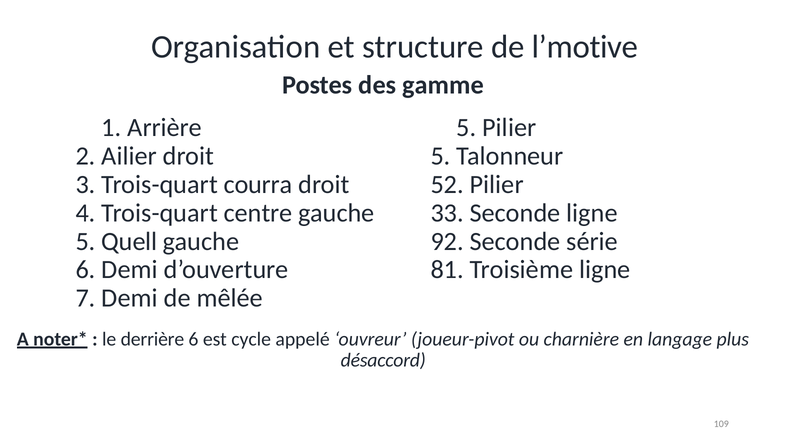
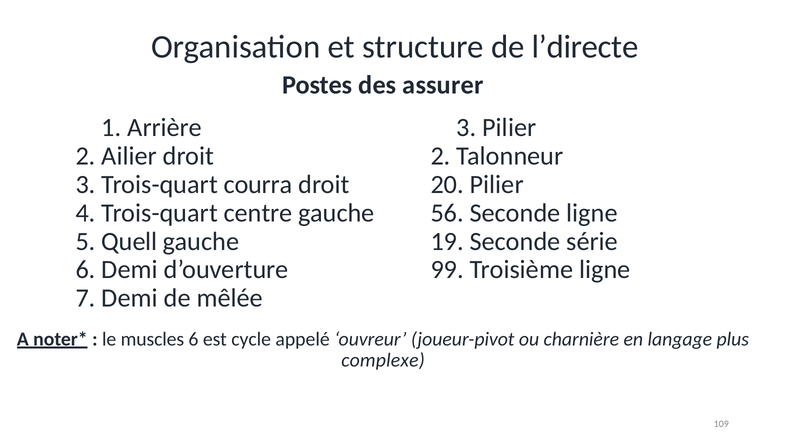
l’motive: l’motive -> l’directe
gamme: gamme -> assurer
Arrière 5: 5 -> 3
droit 5: 5 -> 2
52: 52 -> 20
33: 33 -> 56
92: 92 -> 19
81: 81 -> 99
derrière: derrière -> muscles
désaccord: désaccord -> complexe
